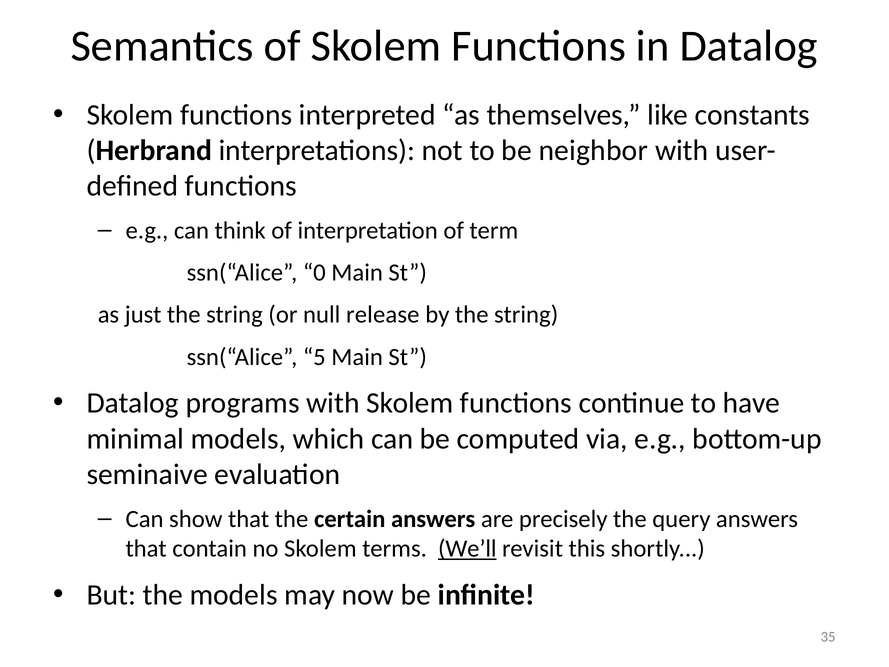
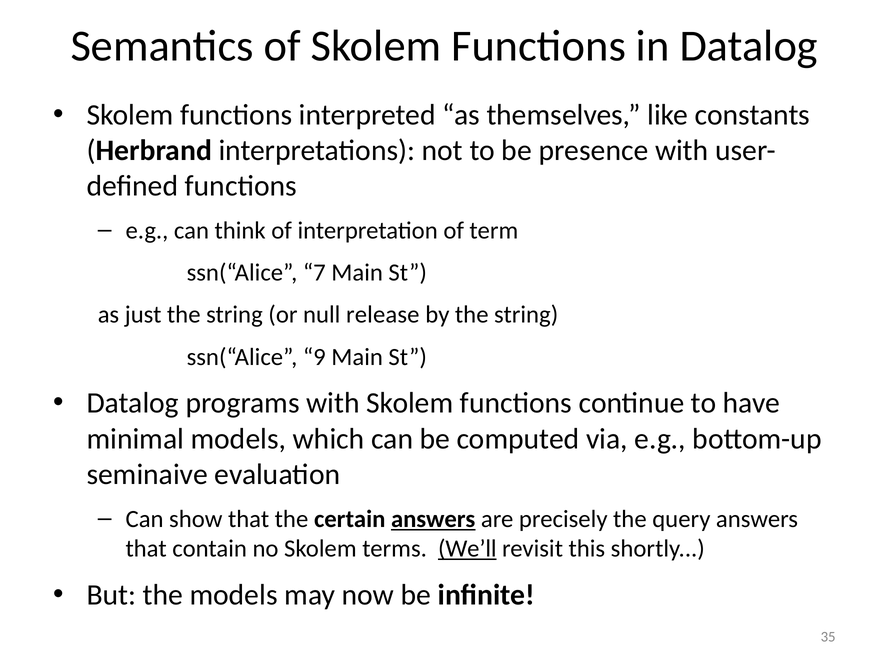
neighbor: neighbor -> presence
0: 0 -> 7
5: 5 -> 9
answers at (433, 519) underline: none -> present
